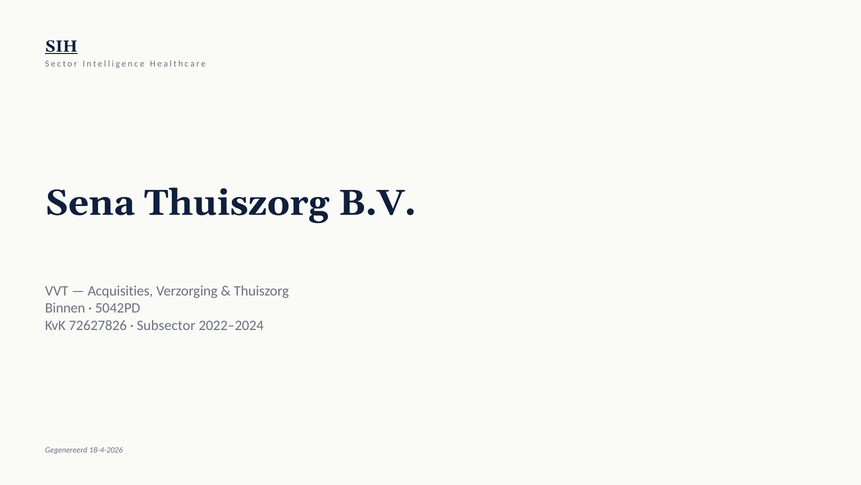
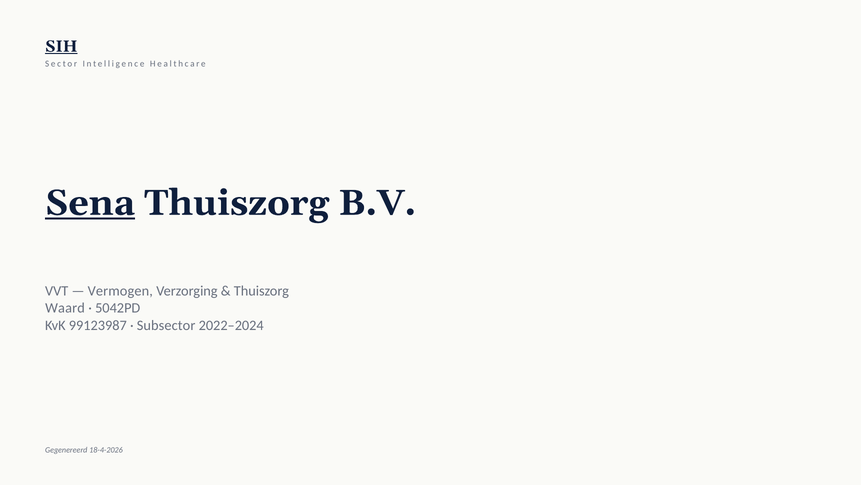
Sena underline: none -> present
Acquisities: Acquisities -> Vermogen
Binnen: Binnen -> Waard
72627826: 72627826 -> 99123987
